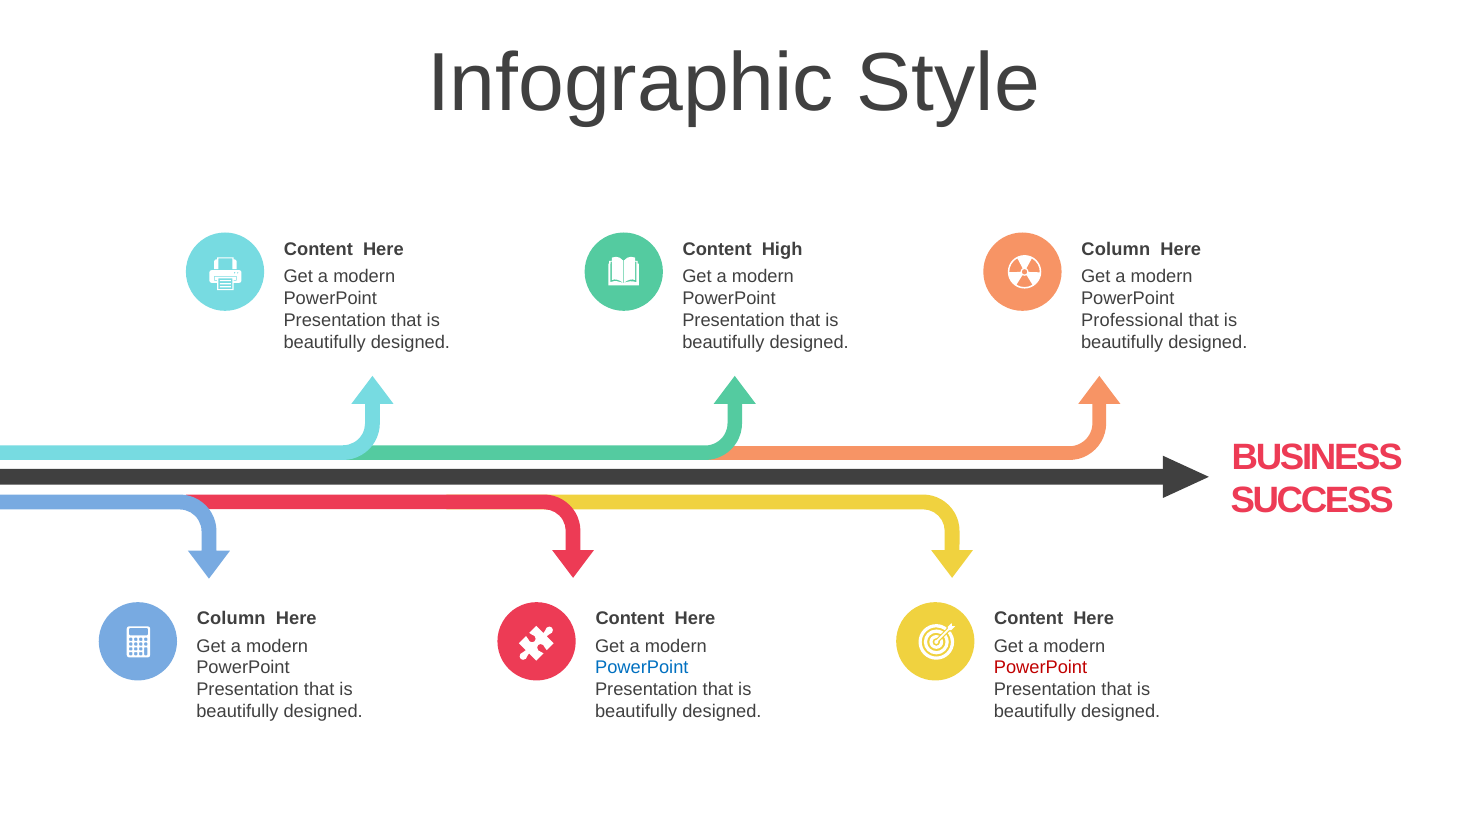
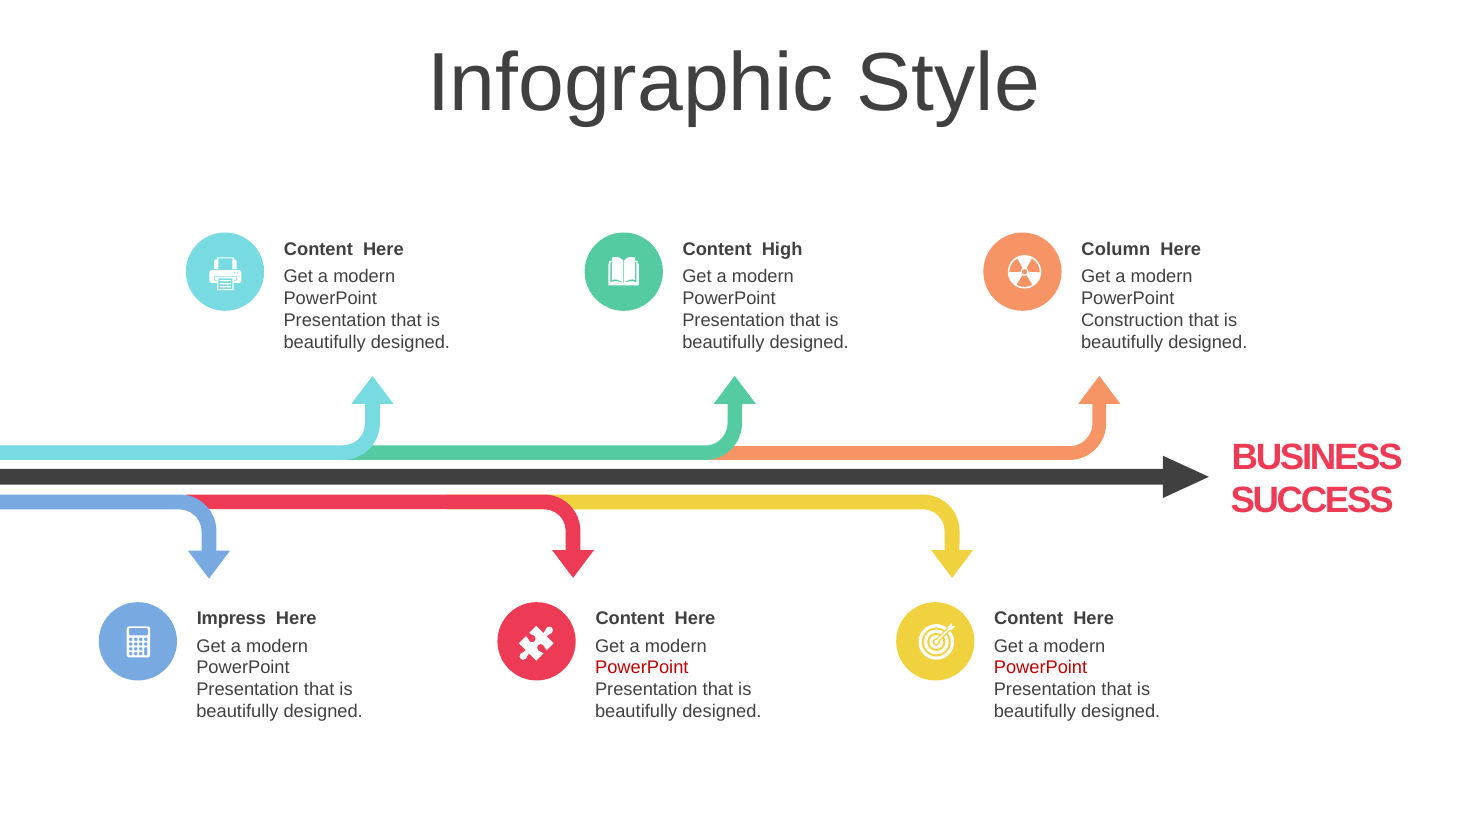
Professional: Professional -> Construction
Column at (231, 619): Column -> Impress
PowerPoint at (642, 668) colour: blue -> red
